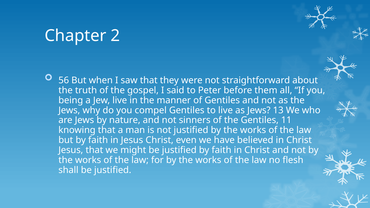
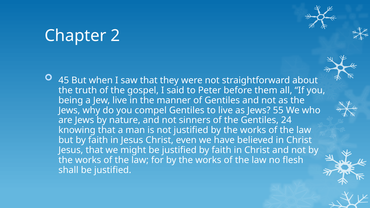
56: 56 -> 45
13: 13 -> 55
11: 11 -> 24
